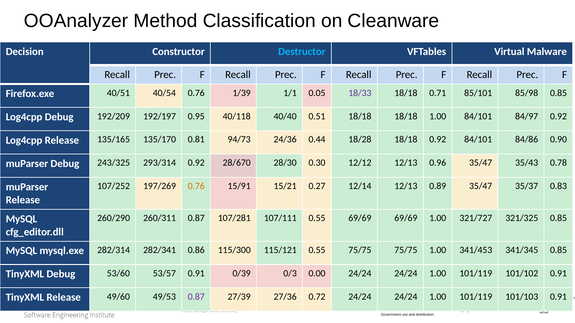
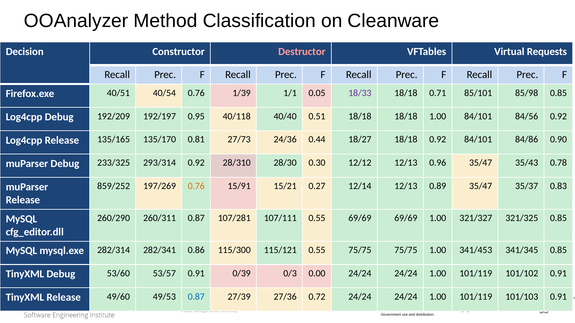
Destructor colour: light blue -> pink
Malware: Malware -> Requests
84/97: 84/97 -> 84/56
94/73: 94/73 -> 27/73
18/28: 18/28 -> 18/27
243/325: 243/325 -> 233/325
28/670: 28/670 -> 28/310
107/252: 107/252 -> 859/252
321/727: 321/727 -> 321/327
0.87 at (196, 297) colour: purple -> blue
